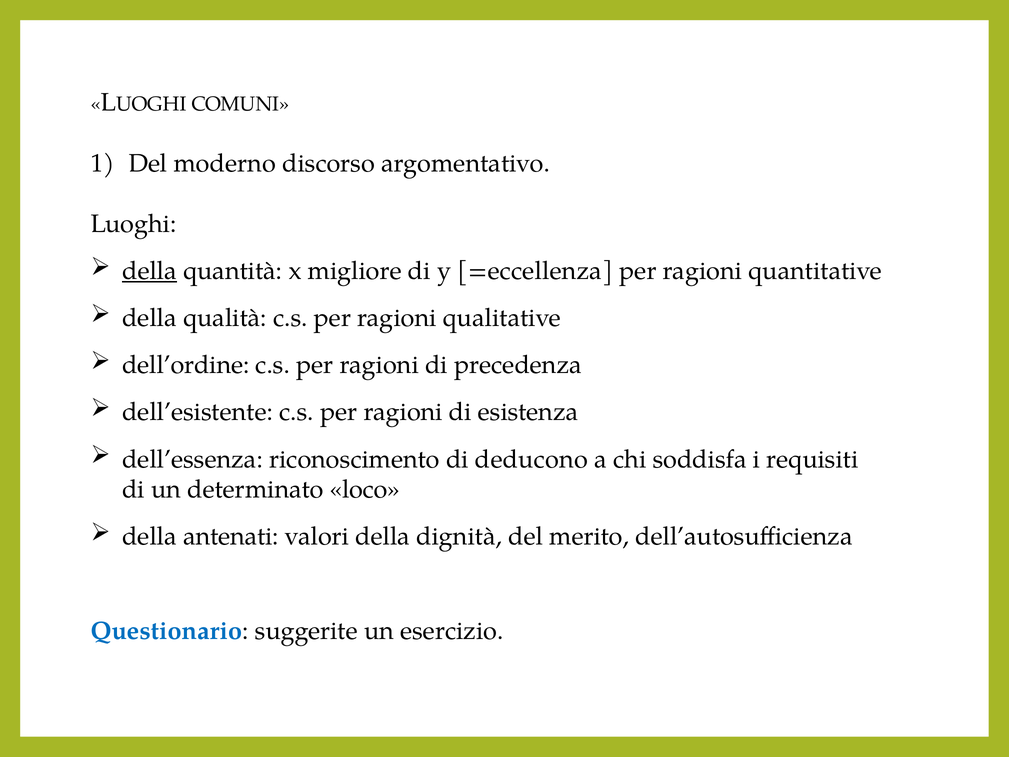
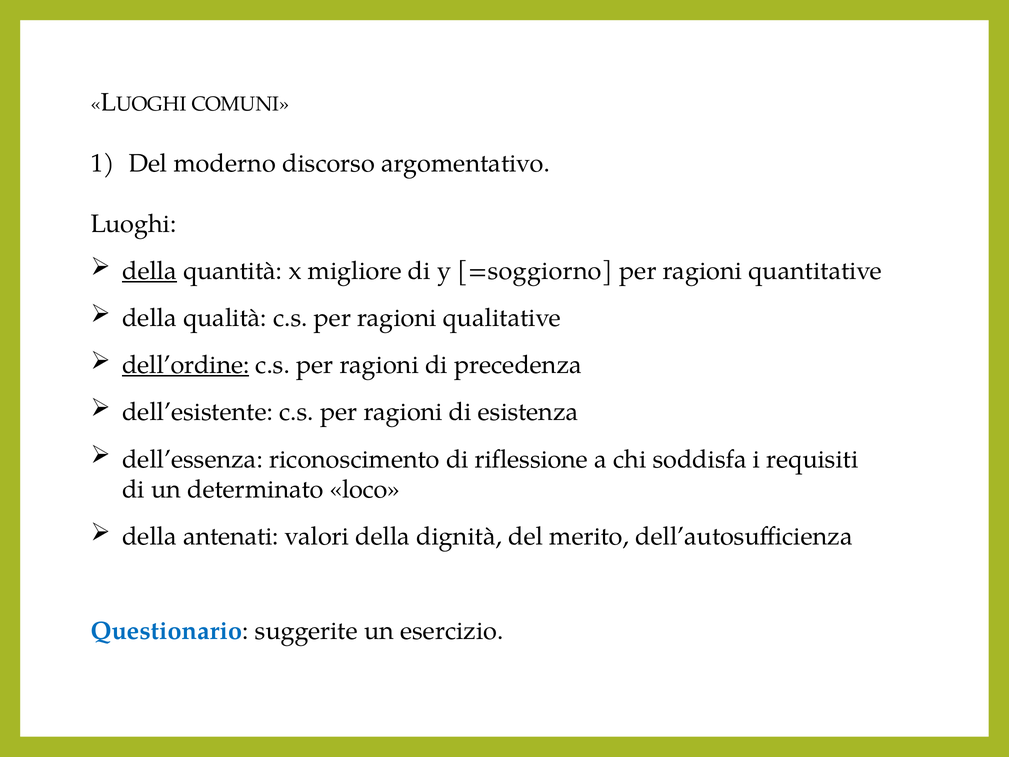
=eccellenza: =eccellenza -> =soggiorno
dell’ordine underline: none -> present
deducono: deducono -> riflessione
